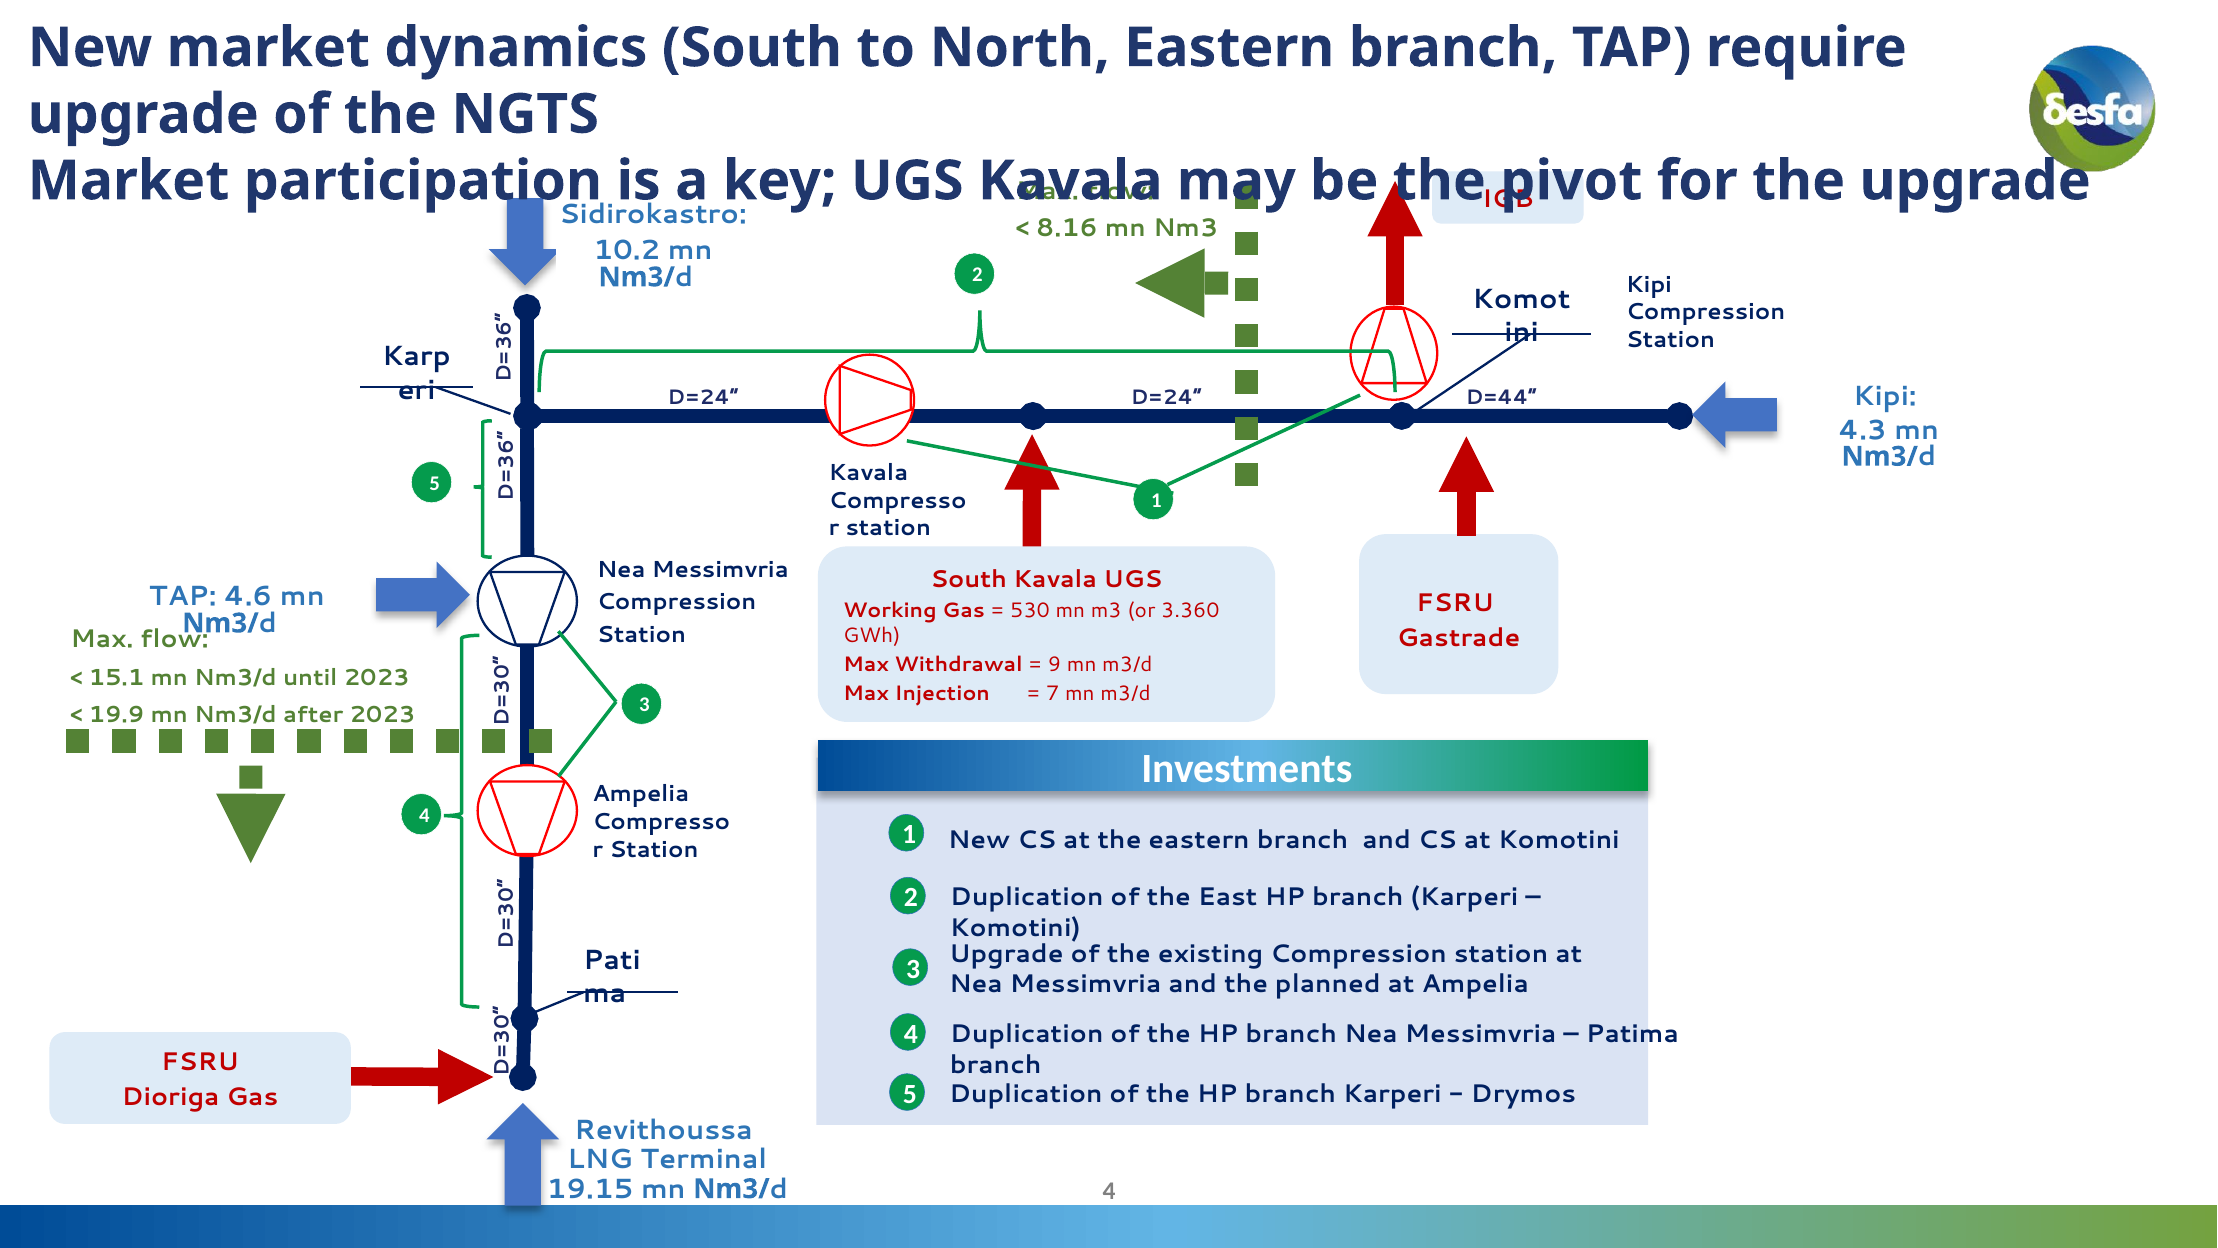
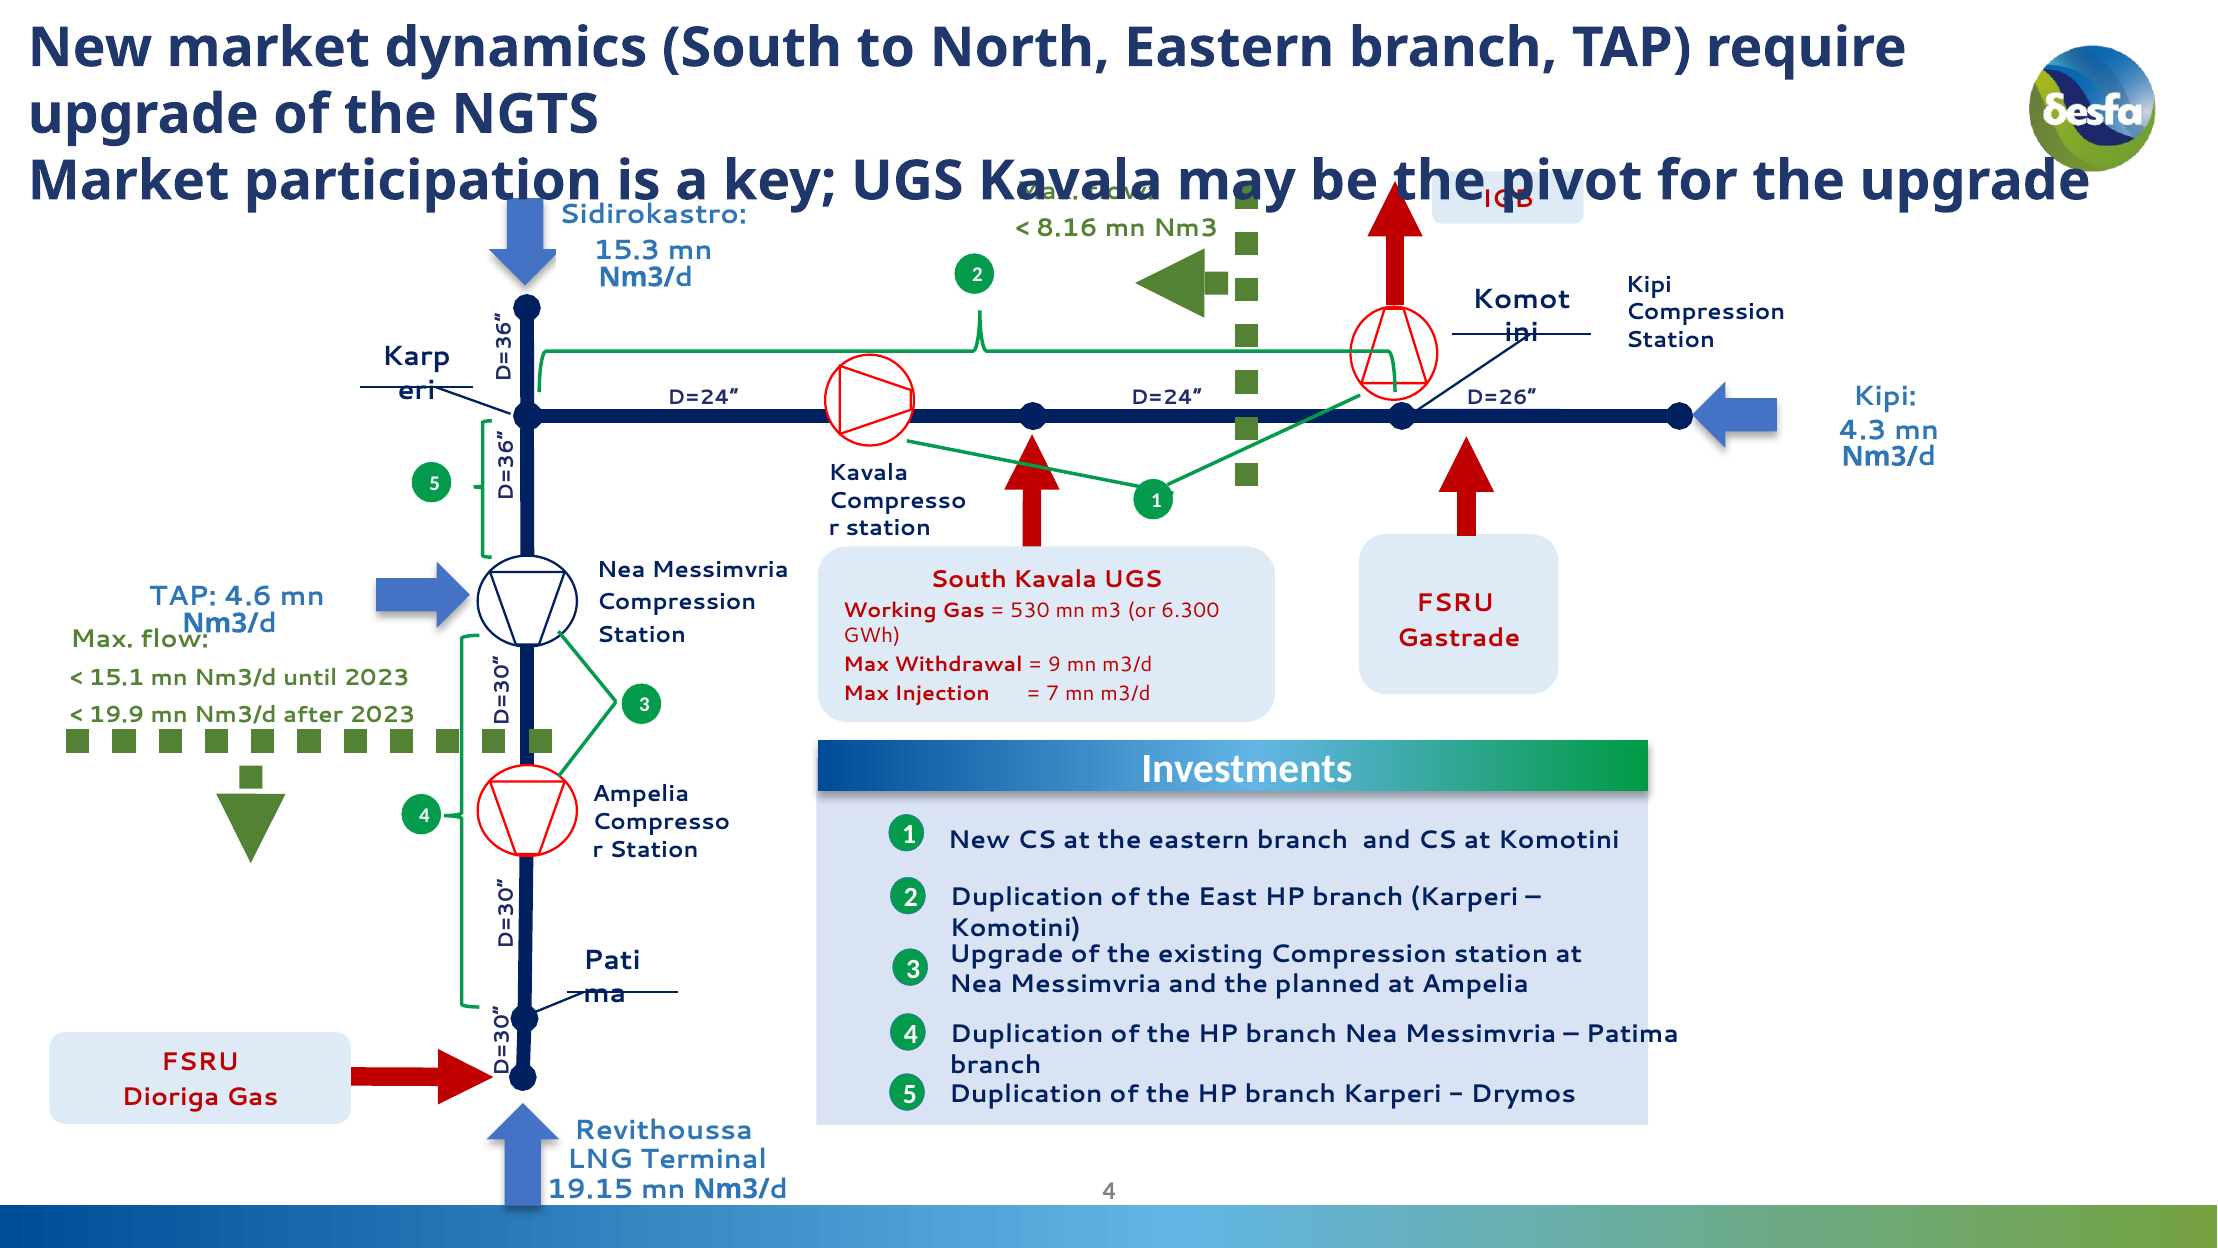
10.2: 10.2 -> 15.3
D=44: D=44 -> D=26
3.360: 3.360 -> 6.300
